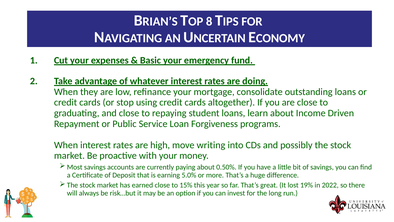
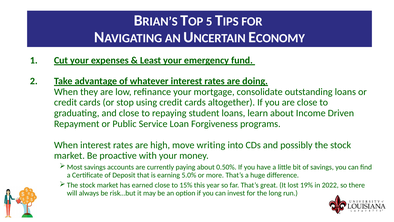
8: 8 -> 5
Basic: Basic -> Least
